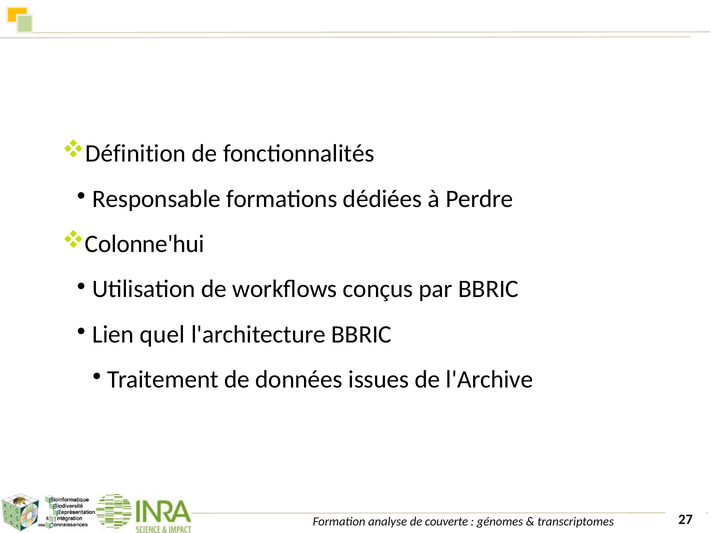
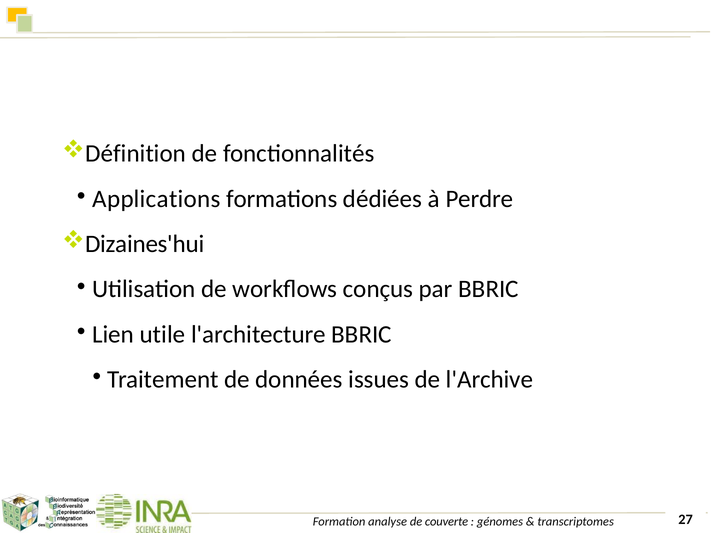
Responsable: Responsable -> Applications
Colonne'hui: Colonne'hui -> Dizaines'hui
quel: quel -> utile
